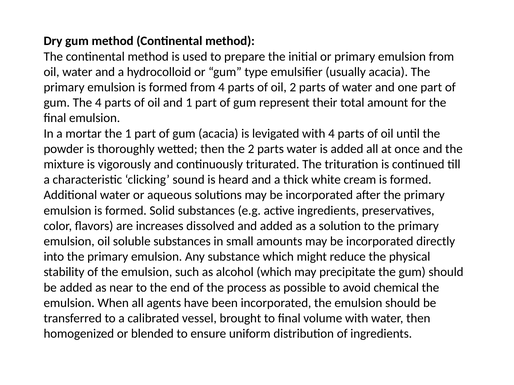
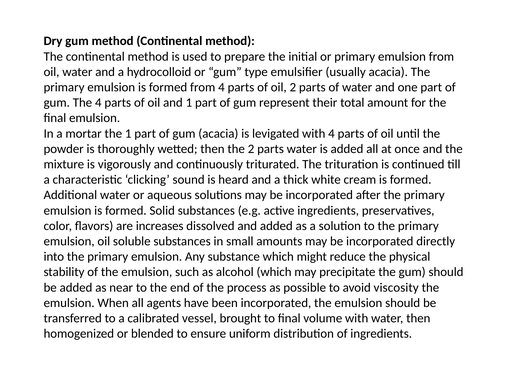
chemical: chemical -> viscosity
